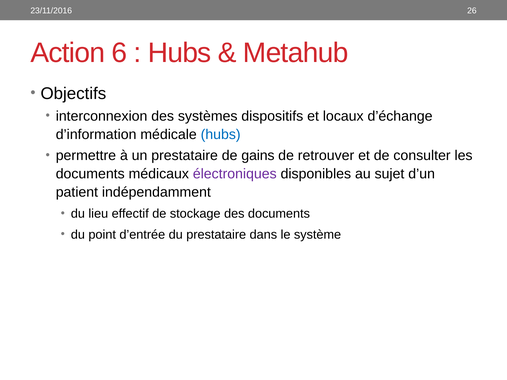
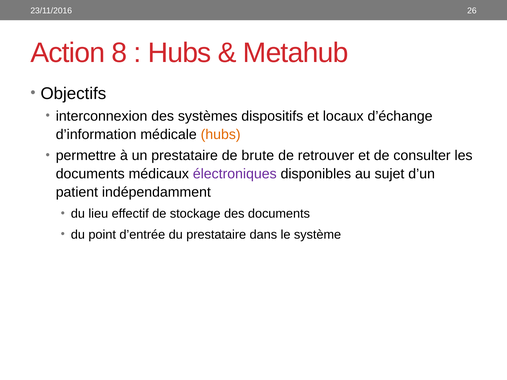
6: 6 -> 8
hubs at (221, 135) colour: blue -> orange
gains: gains -> brute
